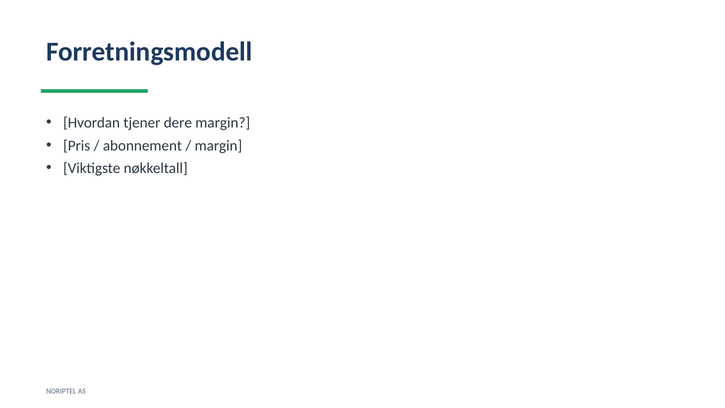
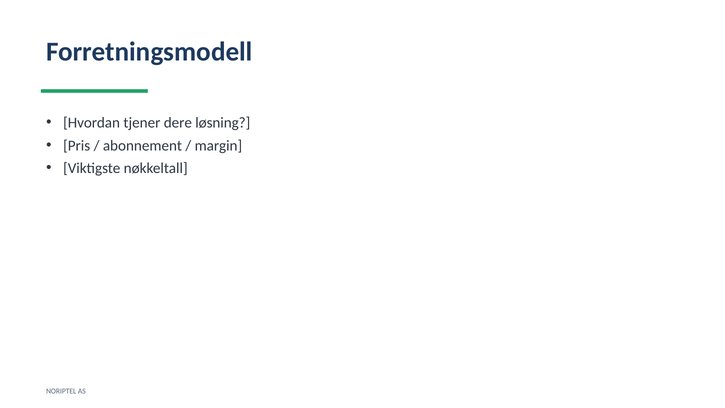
dere margin: margin -> løsning
